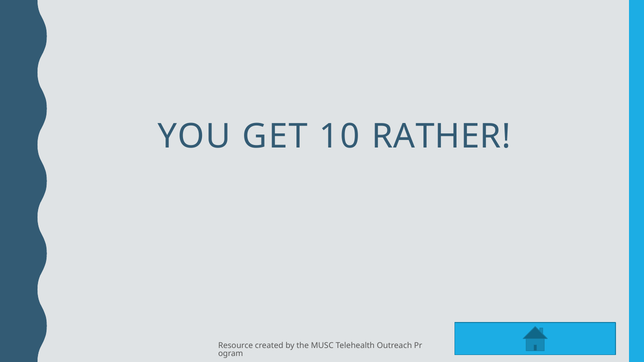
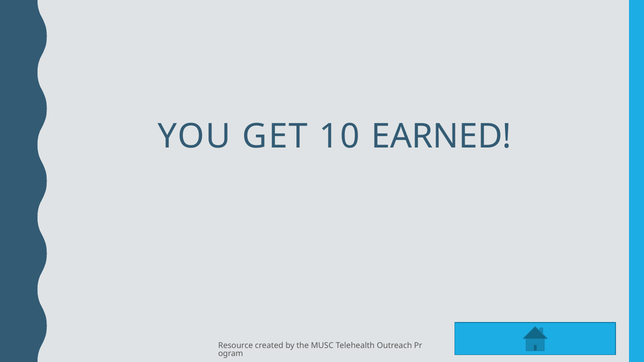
RATHER: RATHER -> EARNED
